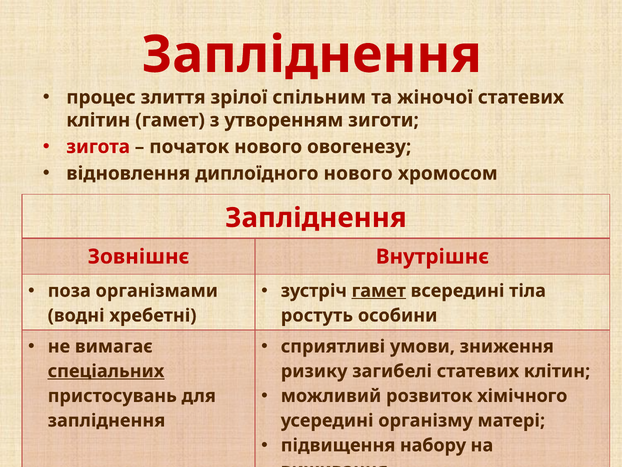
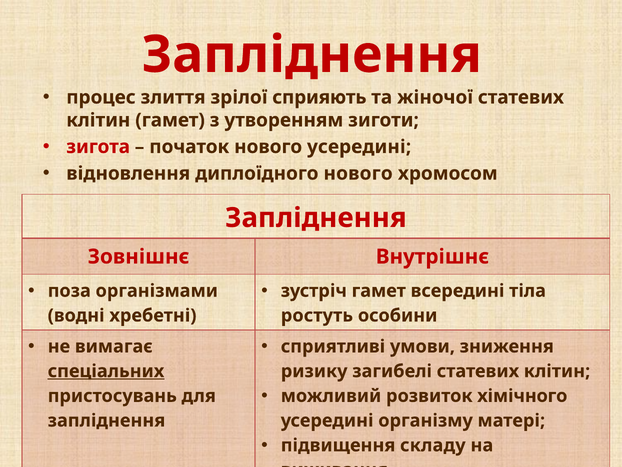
спільним: спільним -> сприяють
нового овогенезу: овогенезу -> усередині
гамет at (379, 291) underline: present -> none
набору: набору -> складу
